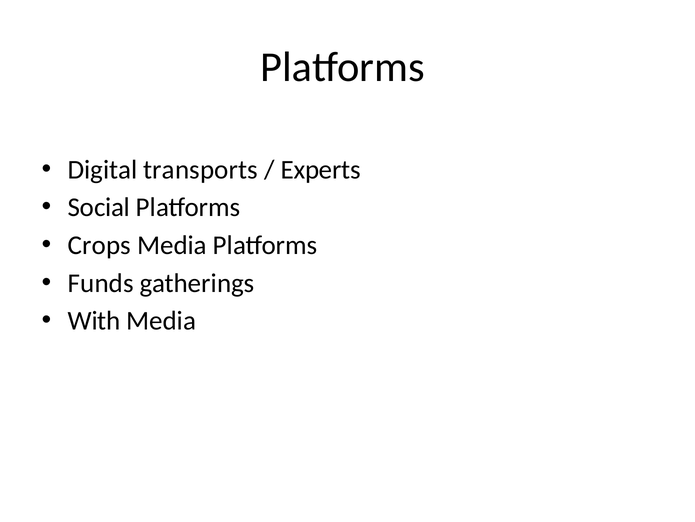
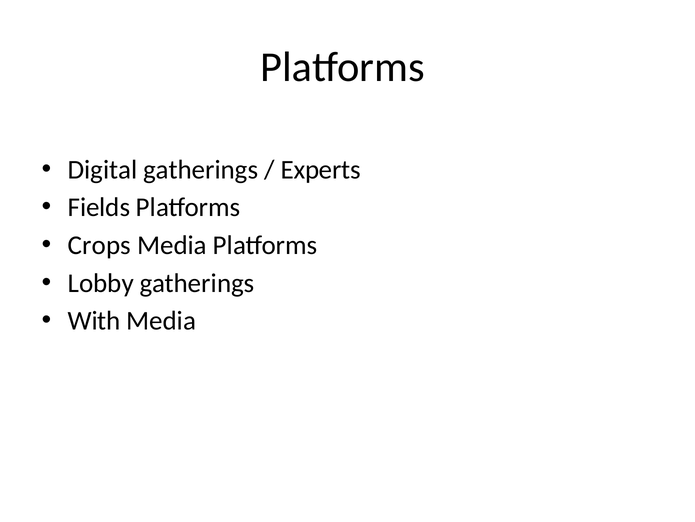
Digital transports: transports -> gatherings
Social: Social -> Fields
Funds: Funds -> Lobby
